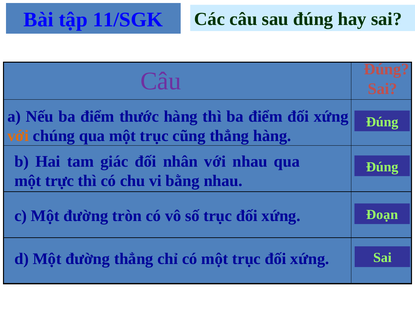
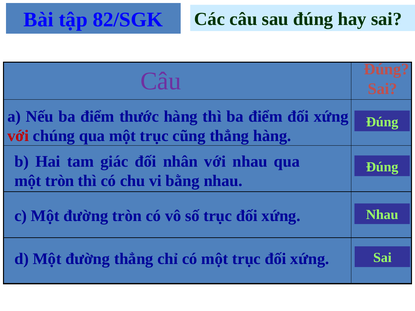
11/SGK: 11/SGK -> 82/SGK
với at (18, 136) colour: orange -> red
một trực: trực -> tròn
Đoạn at (382, 215): Đoạn -> Nhau
